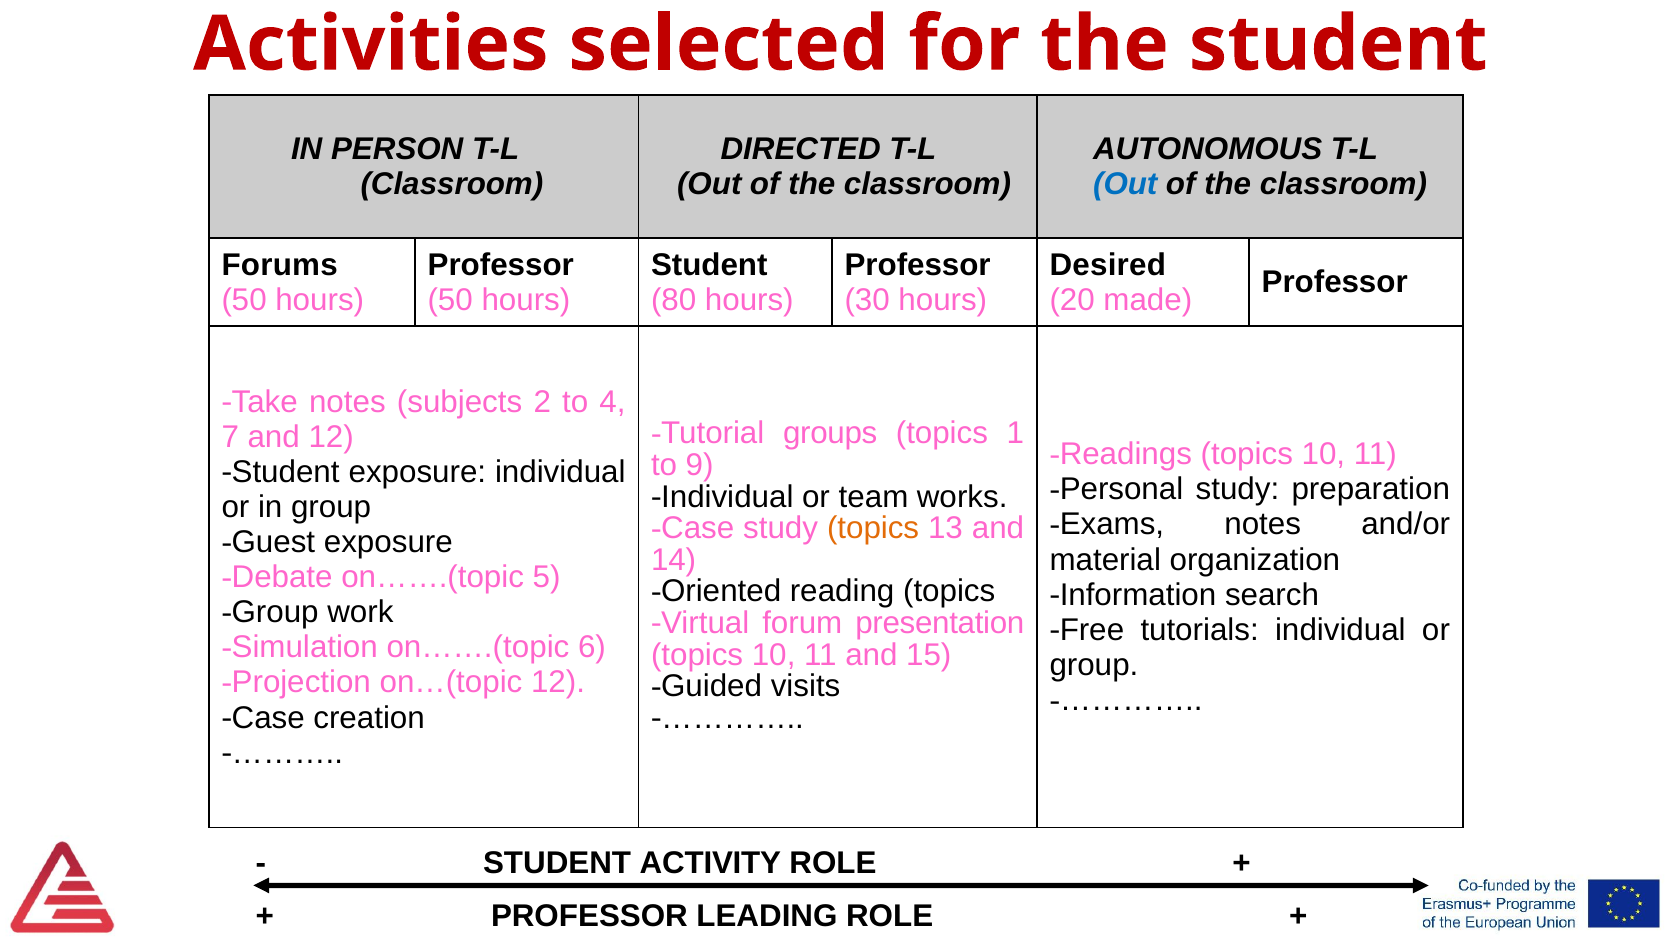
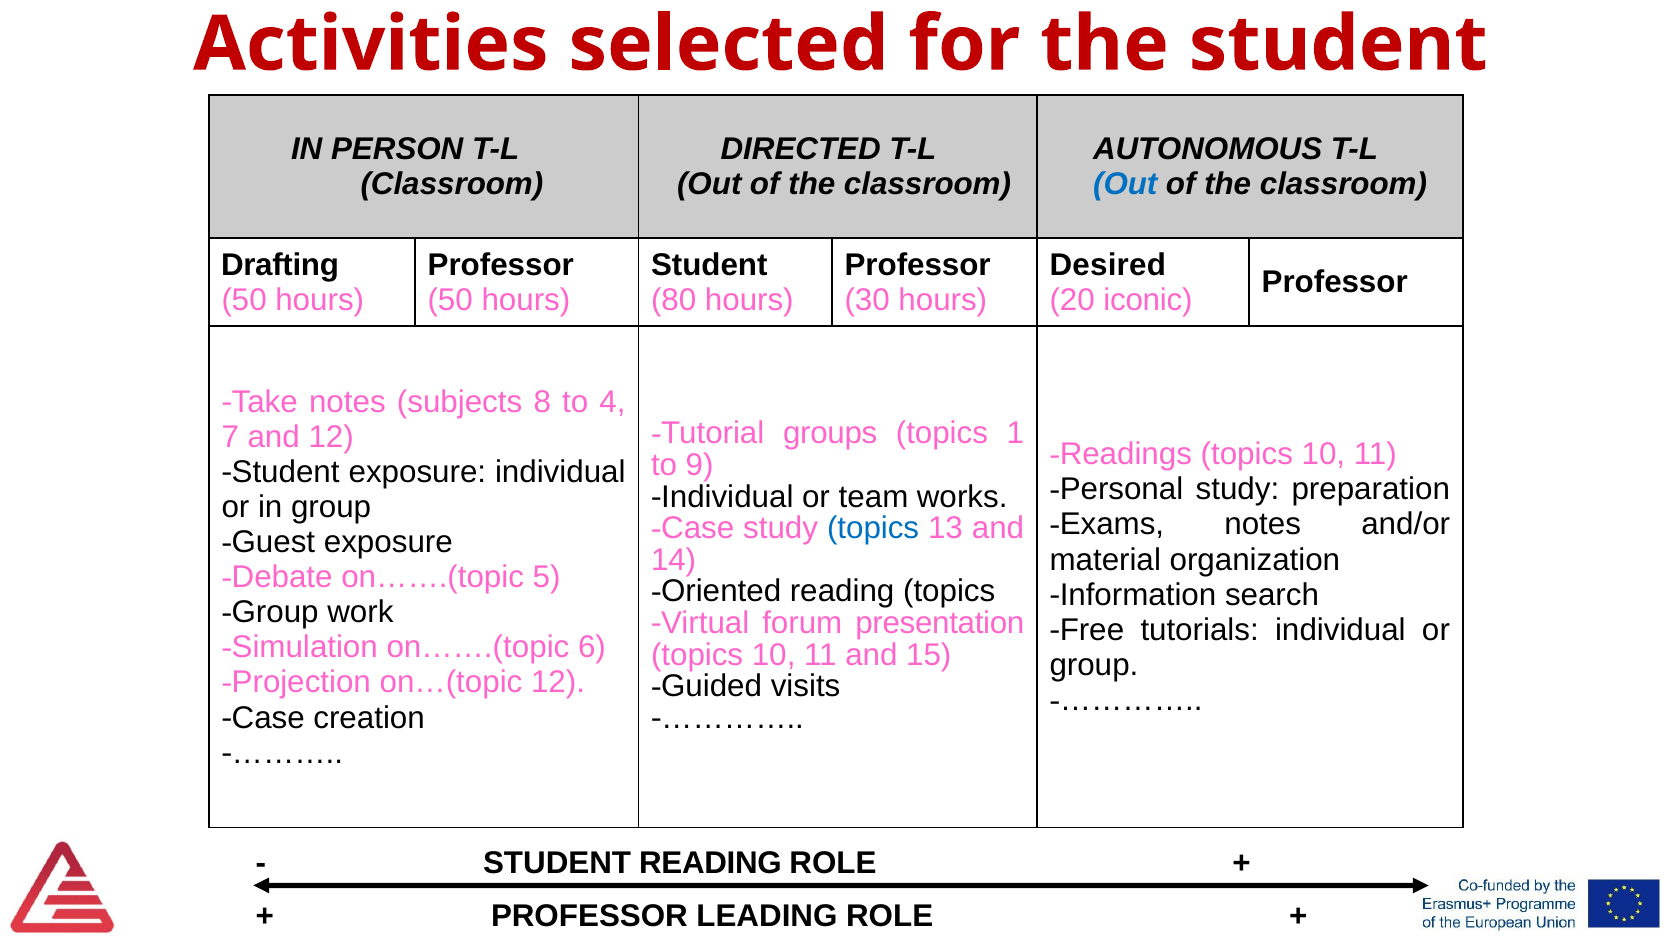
Forums: Forums -> Drafting
made: made -> iconic
2: 2 -> 8
topics at (873, 528) colour: orange -> blue
STUDENT ACTIVITY: ACTIVITY -> READING
